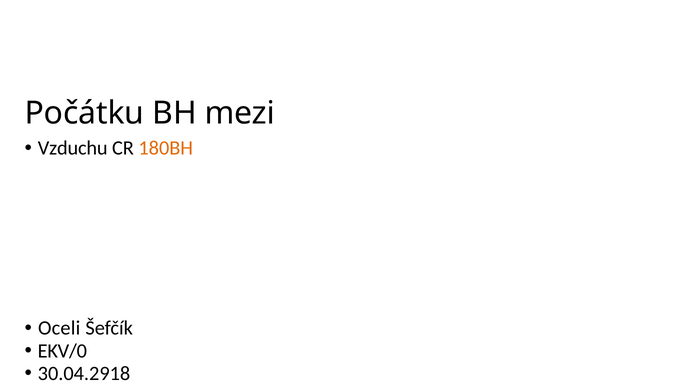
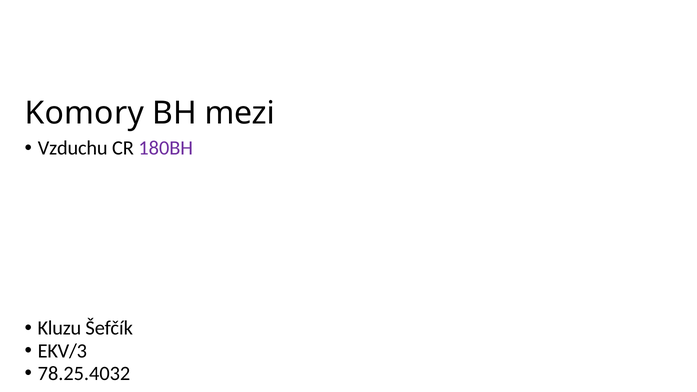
Počátku: Počátku -> Komory
180BH colour: orange -> purple
Oceli: Oceli -> Kluzu
EKV/0: EKV/0 -> EKV/3
30.04.2918: 30.04.2918 -> 78.25.4032
